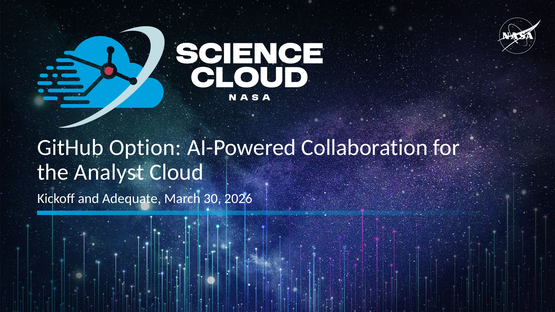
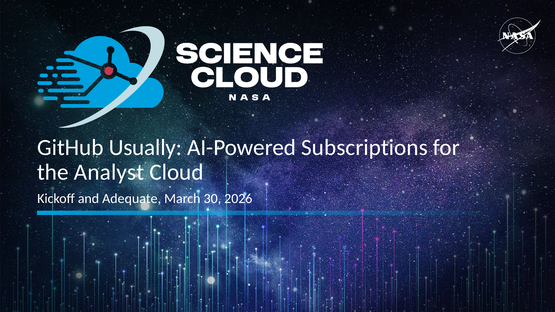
Option: Option -> Usually
Collaboration: Collaboration -> Subscriptions
